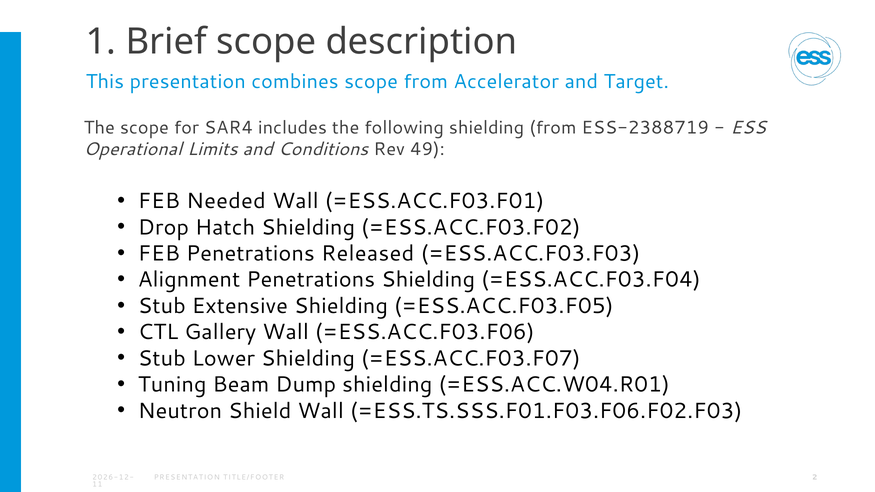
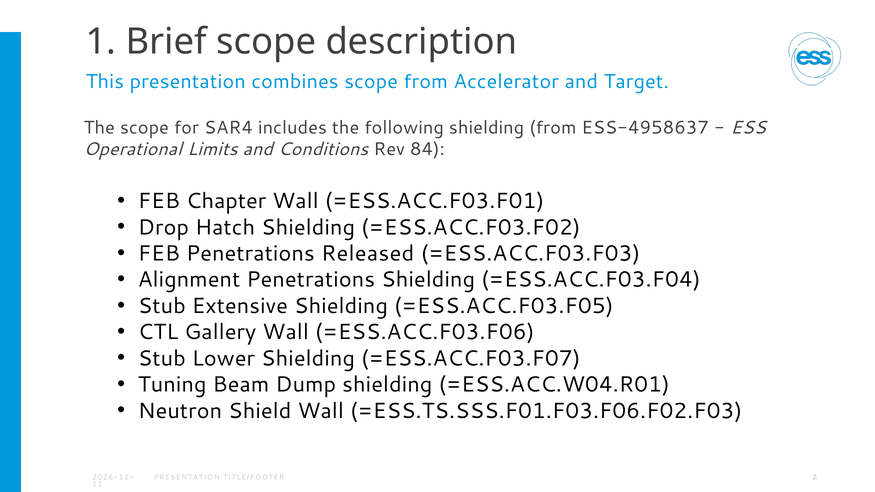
ESS-2388719: ESS-2388719 -> ESS-4958637
49: 49 -> 84
Needed: Needed -> Chapter
